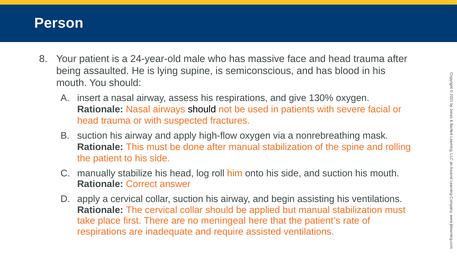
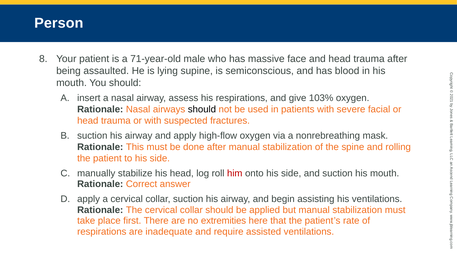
24-year-old: 24-year-old -> 71-year-old
130%: 130% -> 103%
him colour: orange -> red
meningeal: meningeal -> extremities
